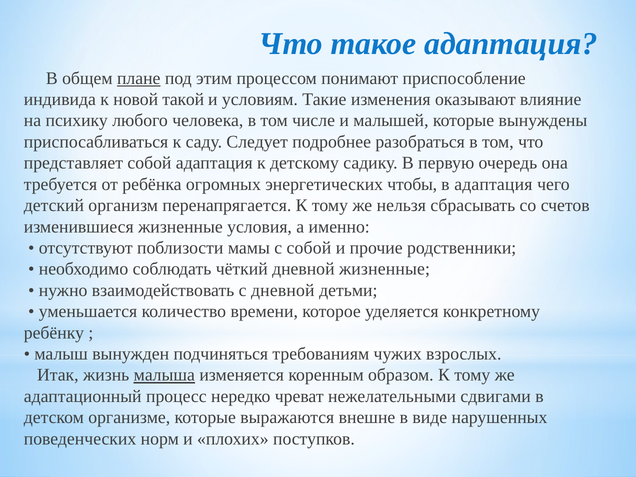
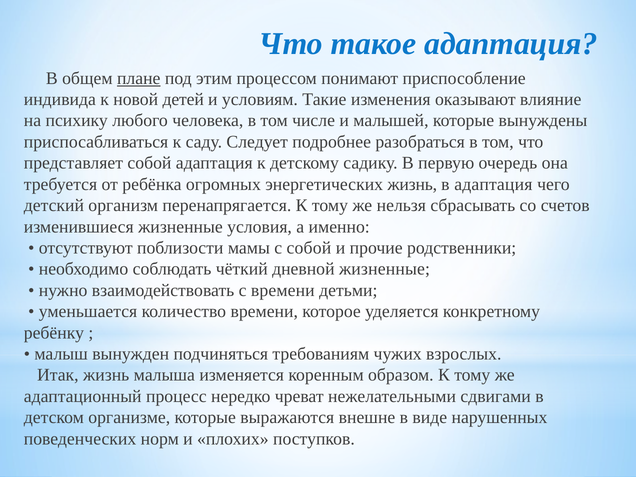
такой: такой -> детей
энергетических чтобы: чтобы -> жизнь
с дневной: дневной -> времени
малыша underline: present -> none
